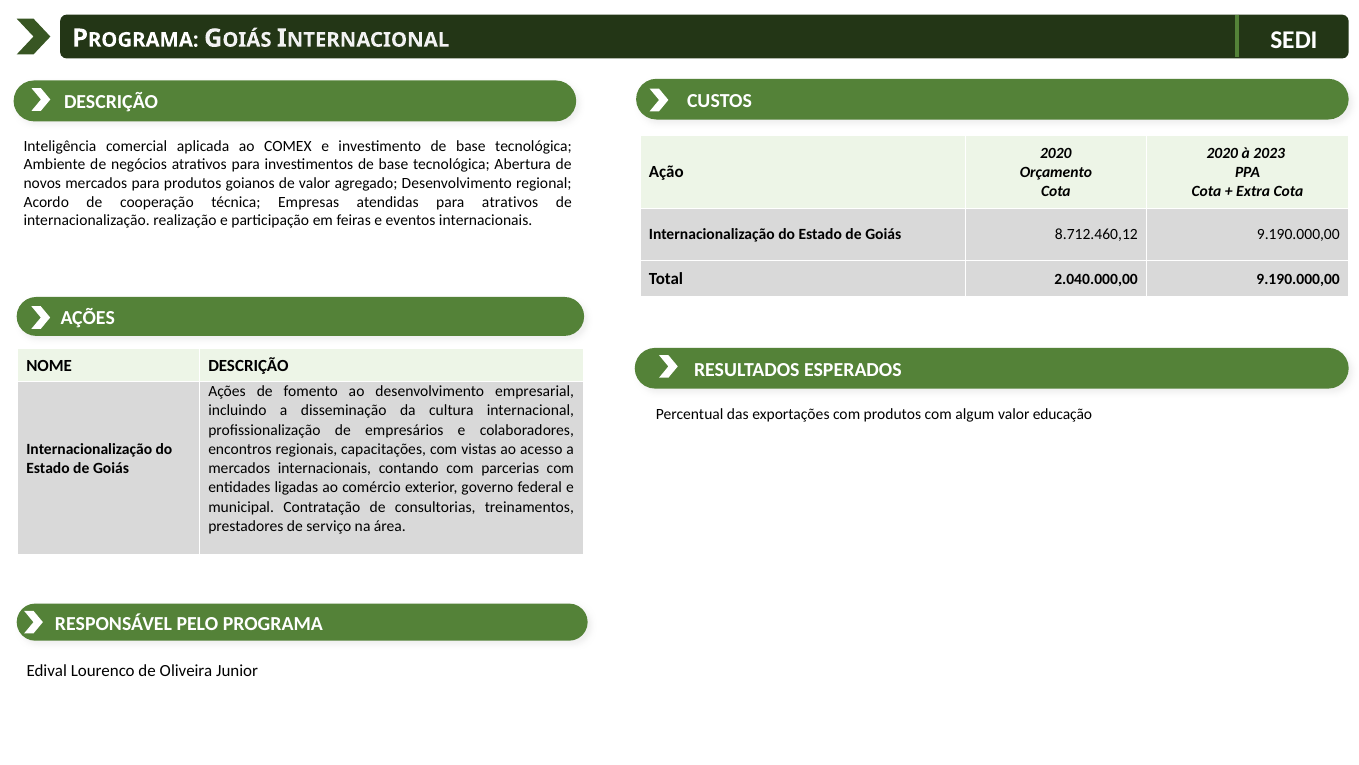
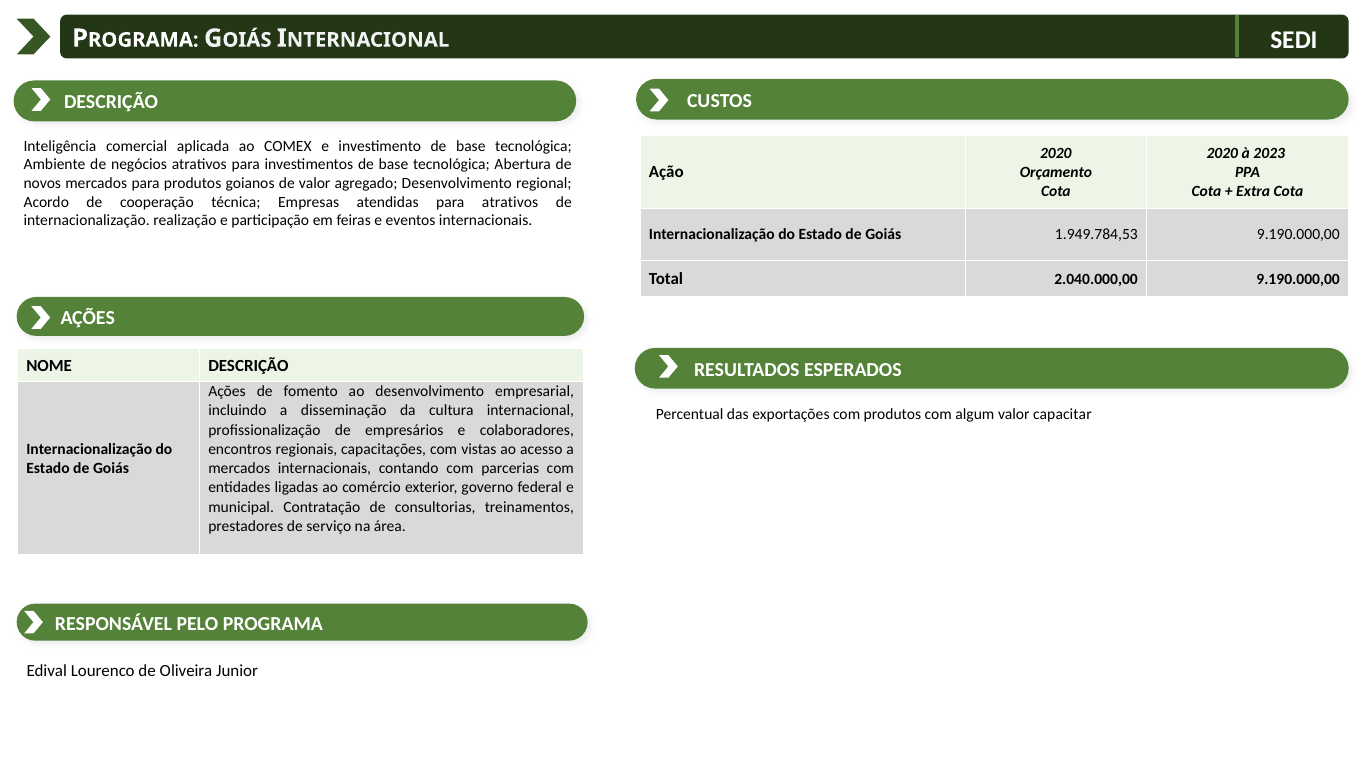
8.712.460,12: 8.712.460,12 -> 1.949.784,53
educação: educação -> capacitar
